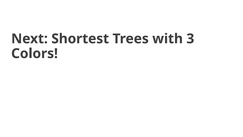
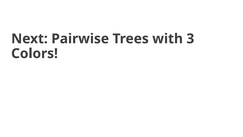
Shortest: Shortest -> Pairwise
